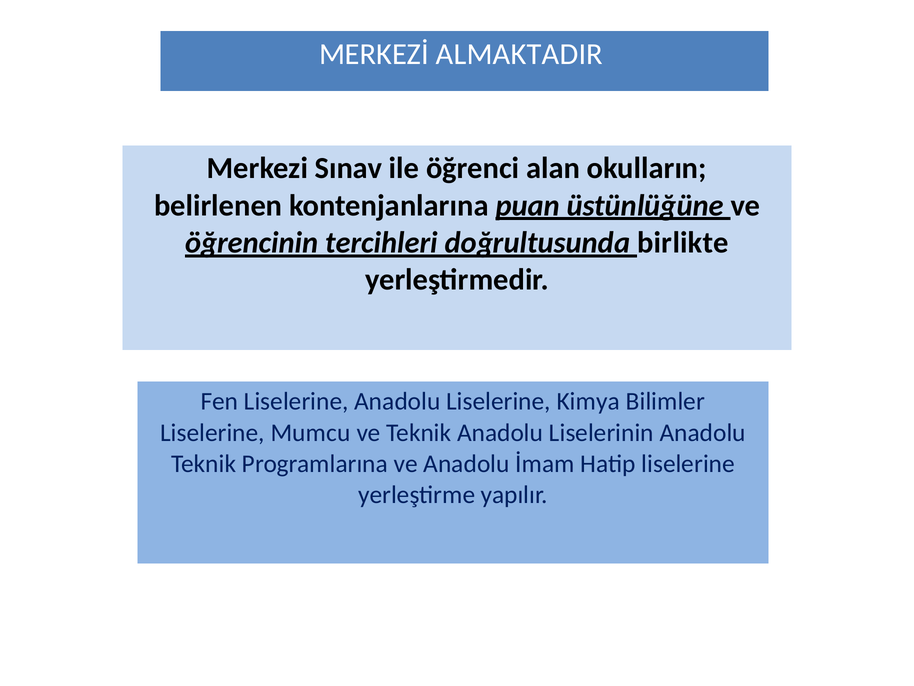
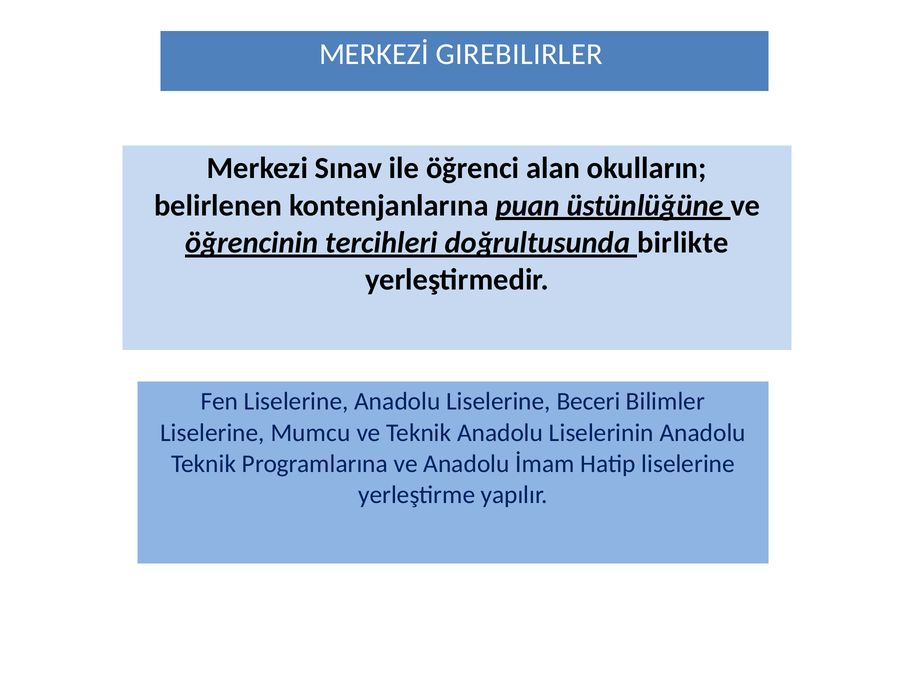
ALMAKTADIR: ALMAKTADIR -> GIREBILIRLER
Kimya: Kimya -> Beceri
